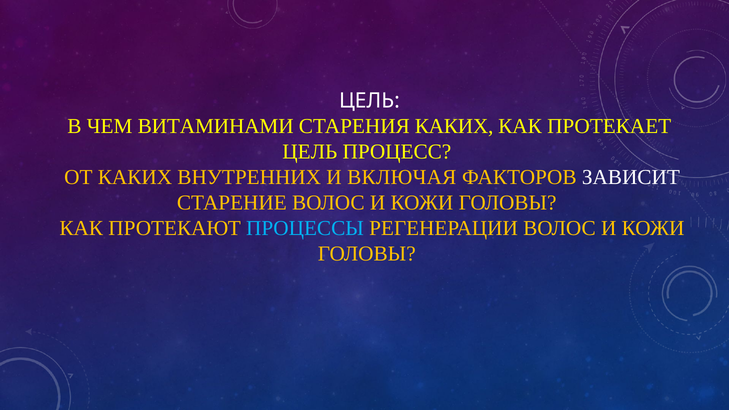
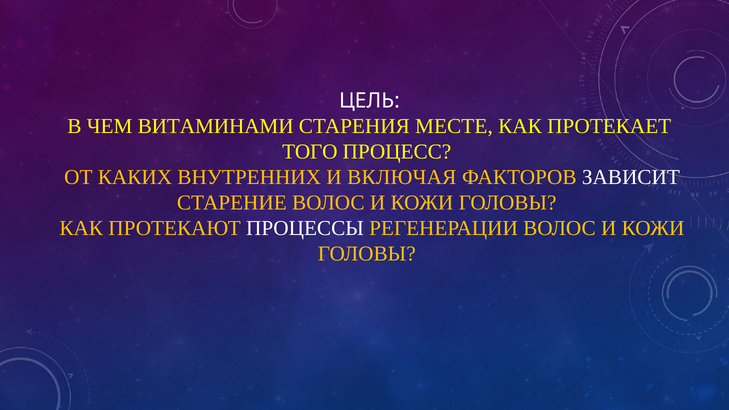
СТАРЕНИЯ КАКИХ: КАКИХ -> МЕСТЕ
ЦЕЛЬ at (310, 152): ЦЕЛЬ -> ТОГО
ПРОЦЕССЫ colour: light blue -> white
